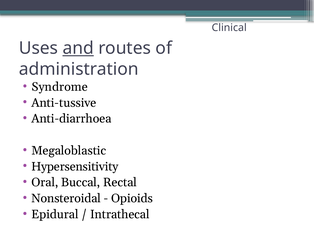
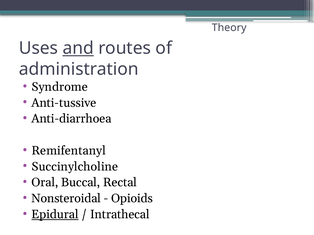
Clinical: Clinical -> Theory
Megaloblastic: Megaloblastic -> Remifentanyl
Hypersensitivity: Hypersensitivity -> Succinylcholine
Epidural underline: none -> present
